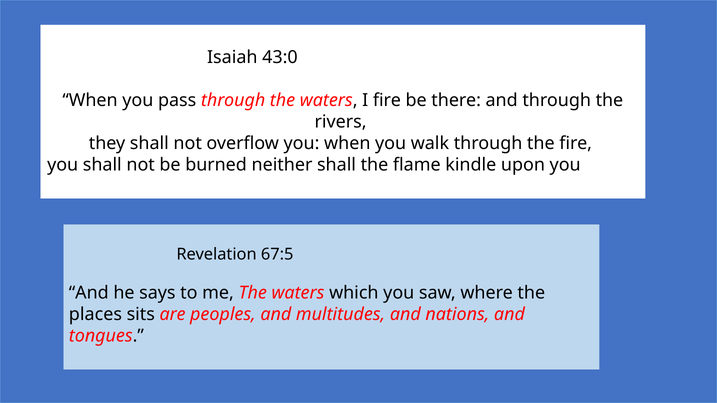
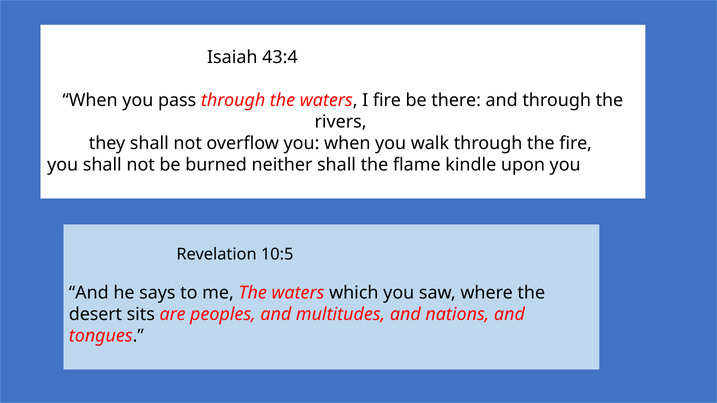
43:0: 43:0 -> 43:4
67:5: 67:5 -> 10:5
places: places -> desert
